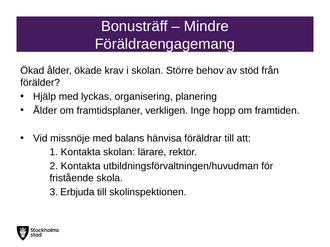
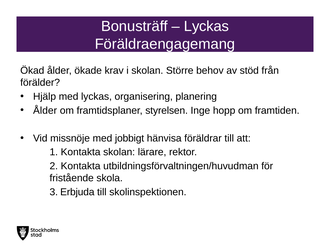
Mindre at (206, 26): Mindre -> Lyckas
verkligen: verkligen -> styrelsen
balans: balans -> jobbigt
